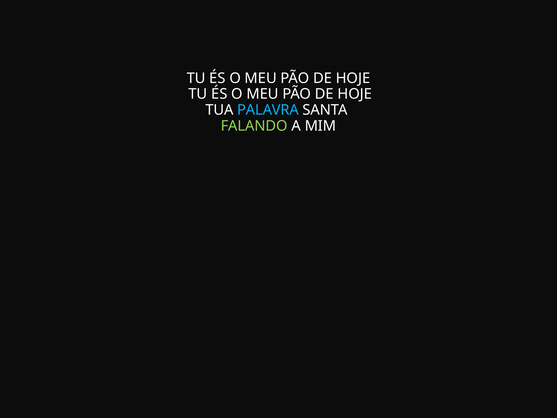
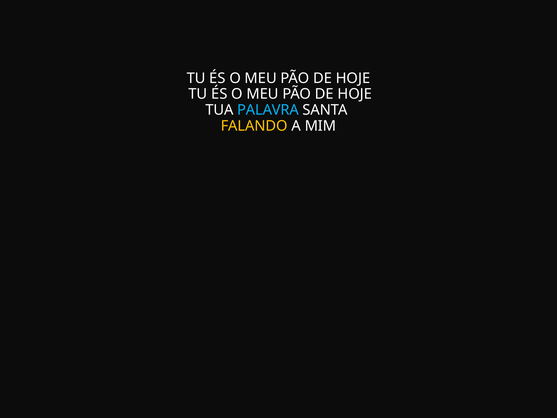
FALANDO colour: light green -> yellow
